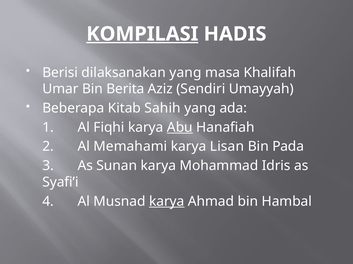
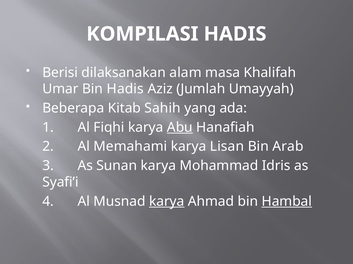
KOMPILASI underline: present -> none
dilaksanakan yang: yang -> alam
Bin Berita: Berita -> Hadis
Sendiri: Sendiri -> Jumlah
Pada: Pada -> Arab
Hambal underline: none -> present
